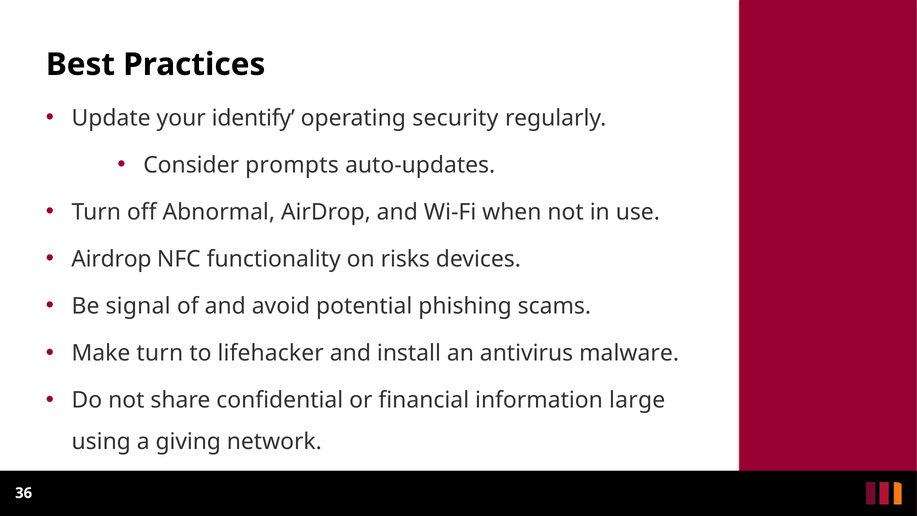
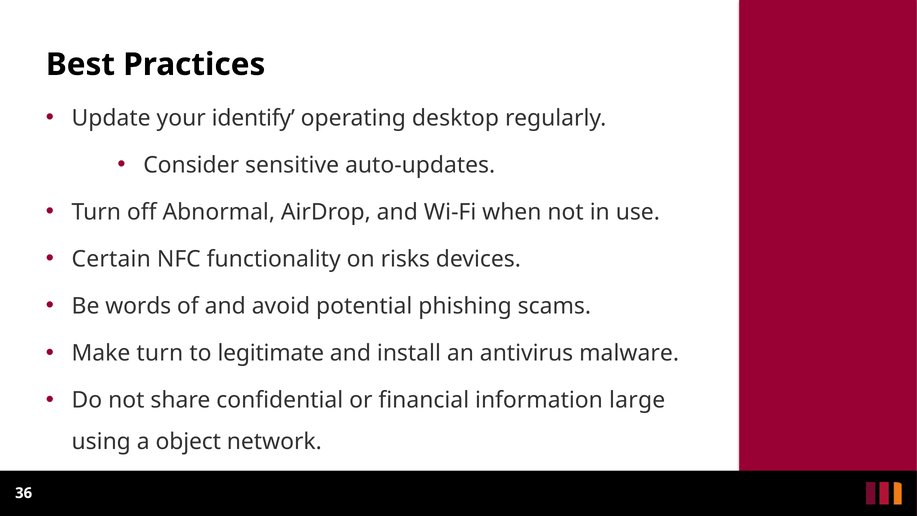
security: security -> desktop
prompts: prompts -> sensitive
Airdrop at (111, 259): Airdrop -> Certain
signal: signal -> words
lifehacker: lifehacker -> legitimate
giving: giving -> object
